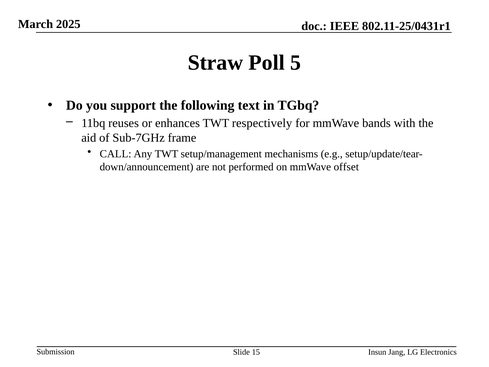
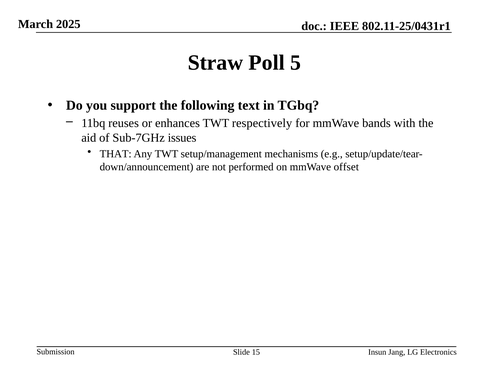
frame: frame -> issues
CALL: CALL -> THAT
